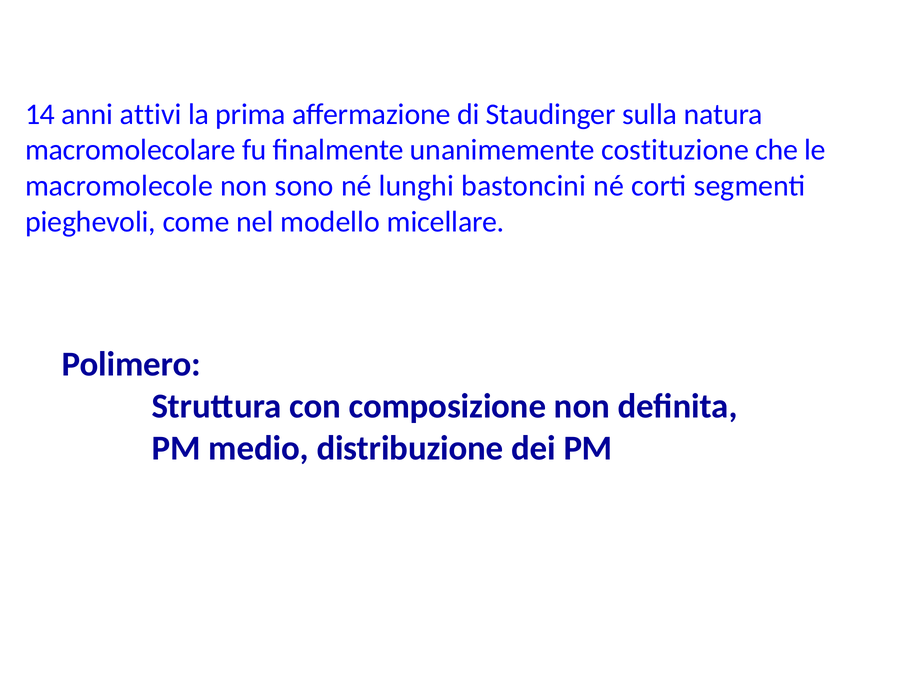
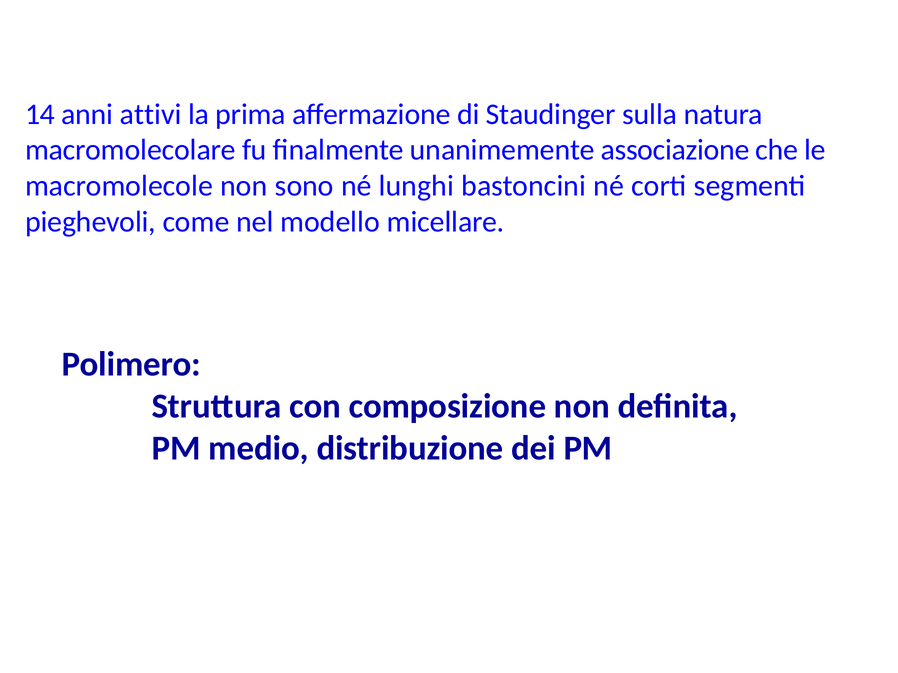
costituzione: costituzione -> associazione
